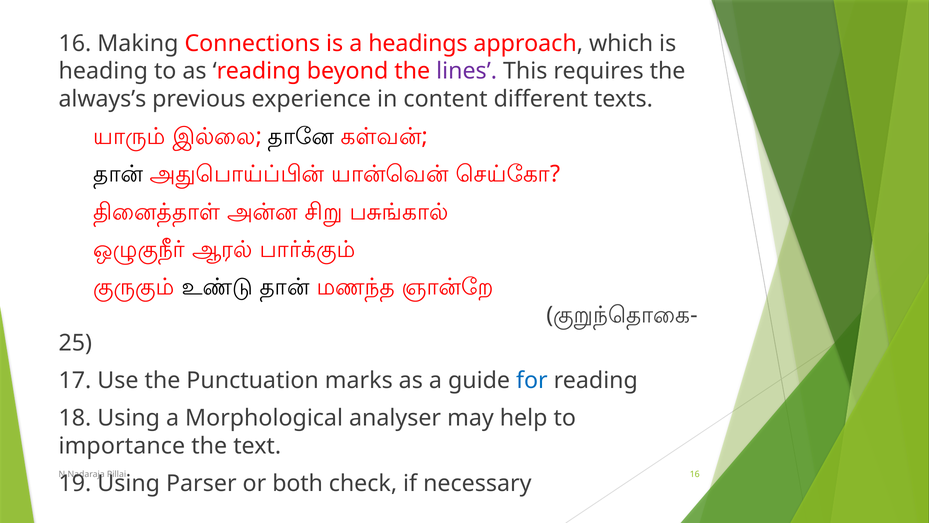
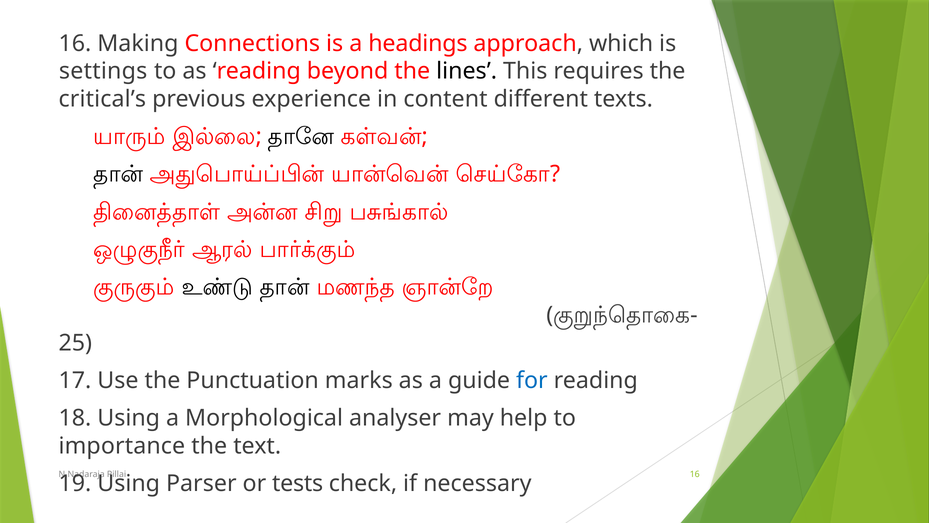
heading: heading -> settings
lines colour: purple -> black
always’s: always’s -> critical’s
both: both -> tests
